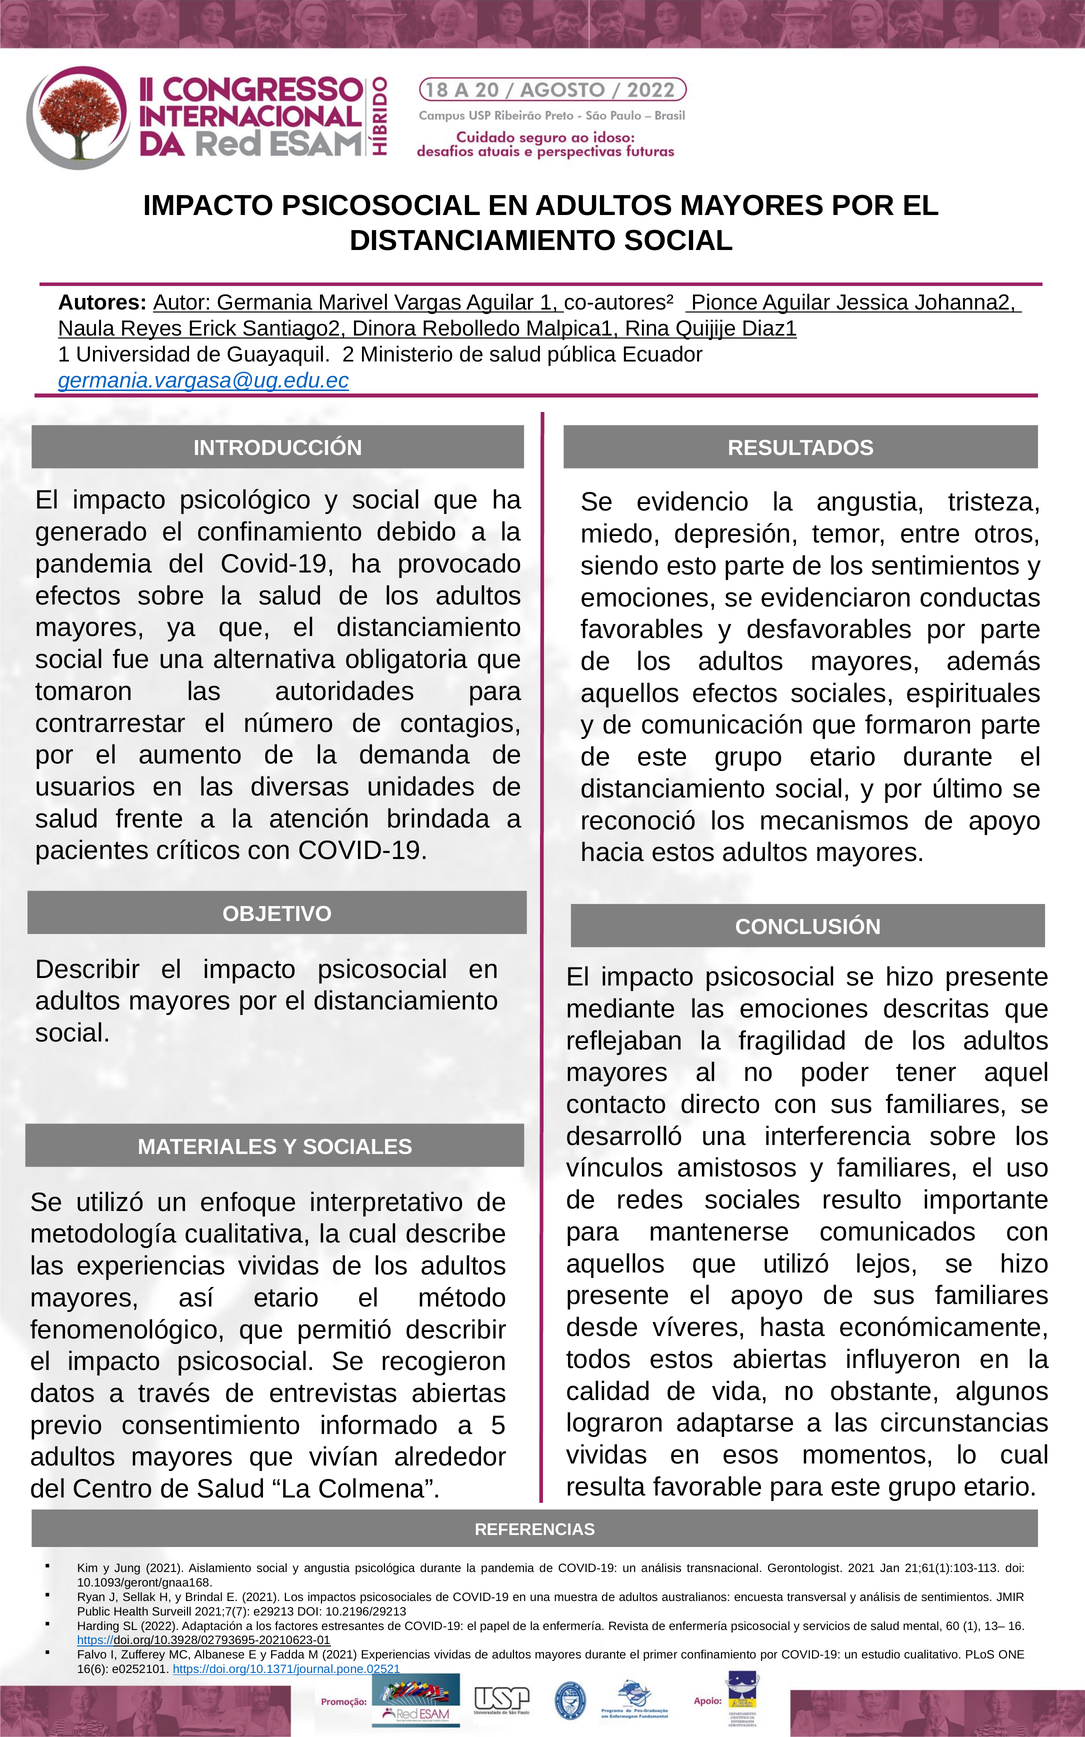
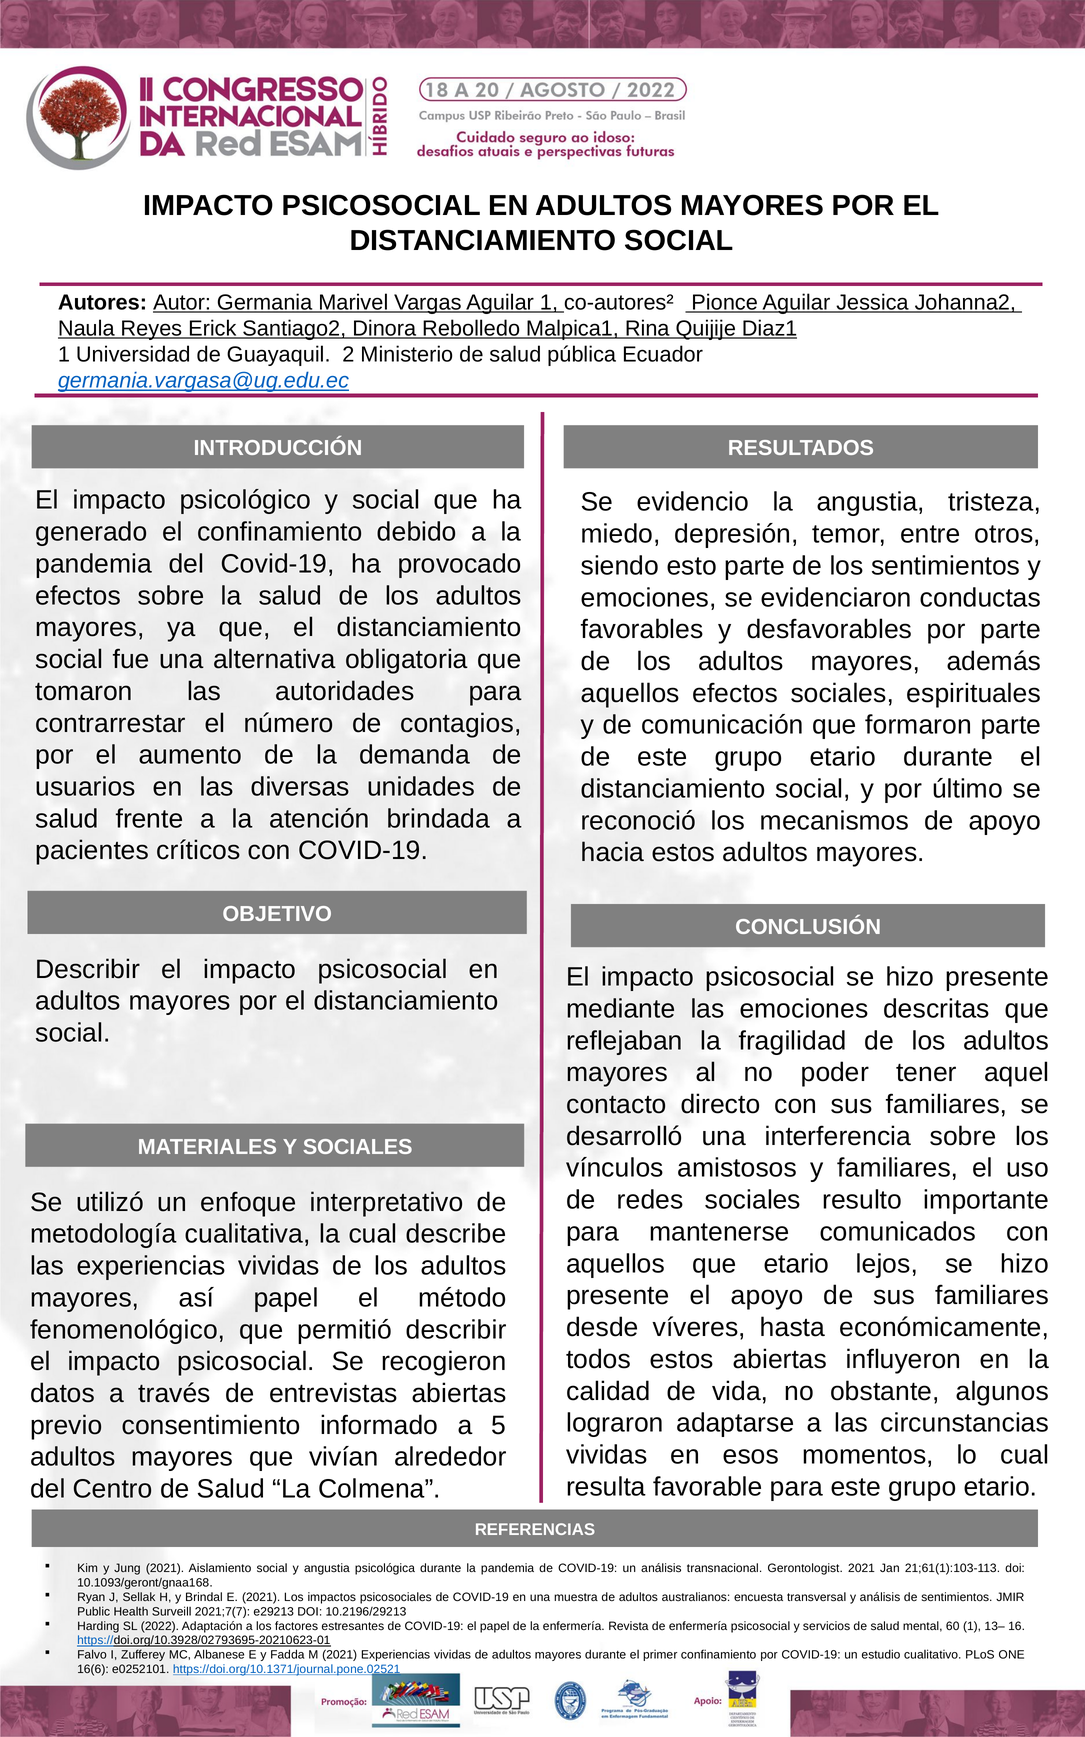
que utilizó: utilizó -> etario
así etario: etario -> papel
